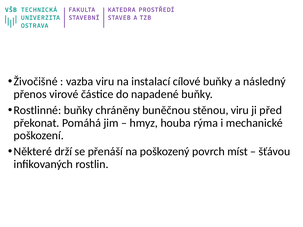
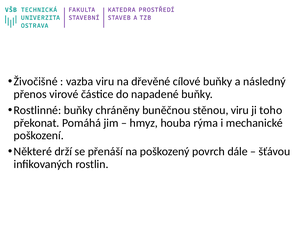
instalací: instalací -> dřevěné
před: před -> toho
míst: míst -> dále
